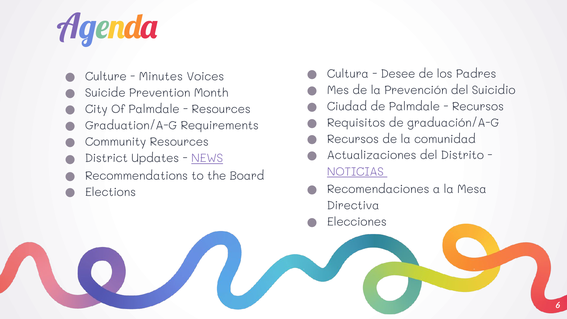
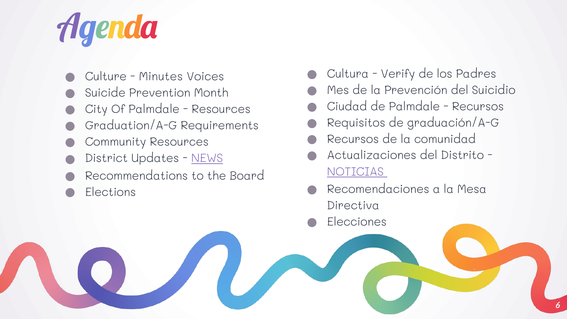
Desee: Desee -> Verify
